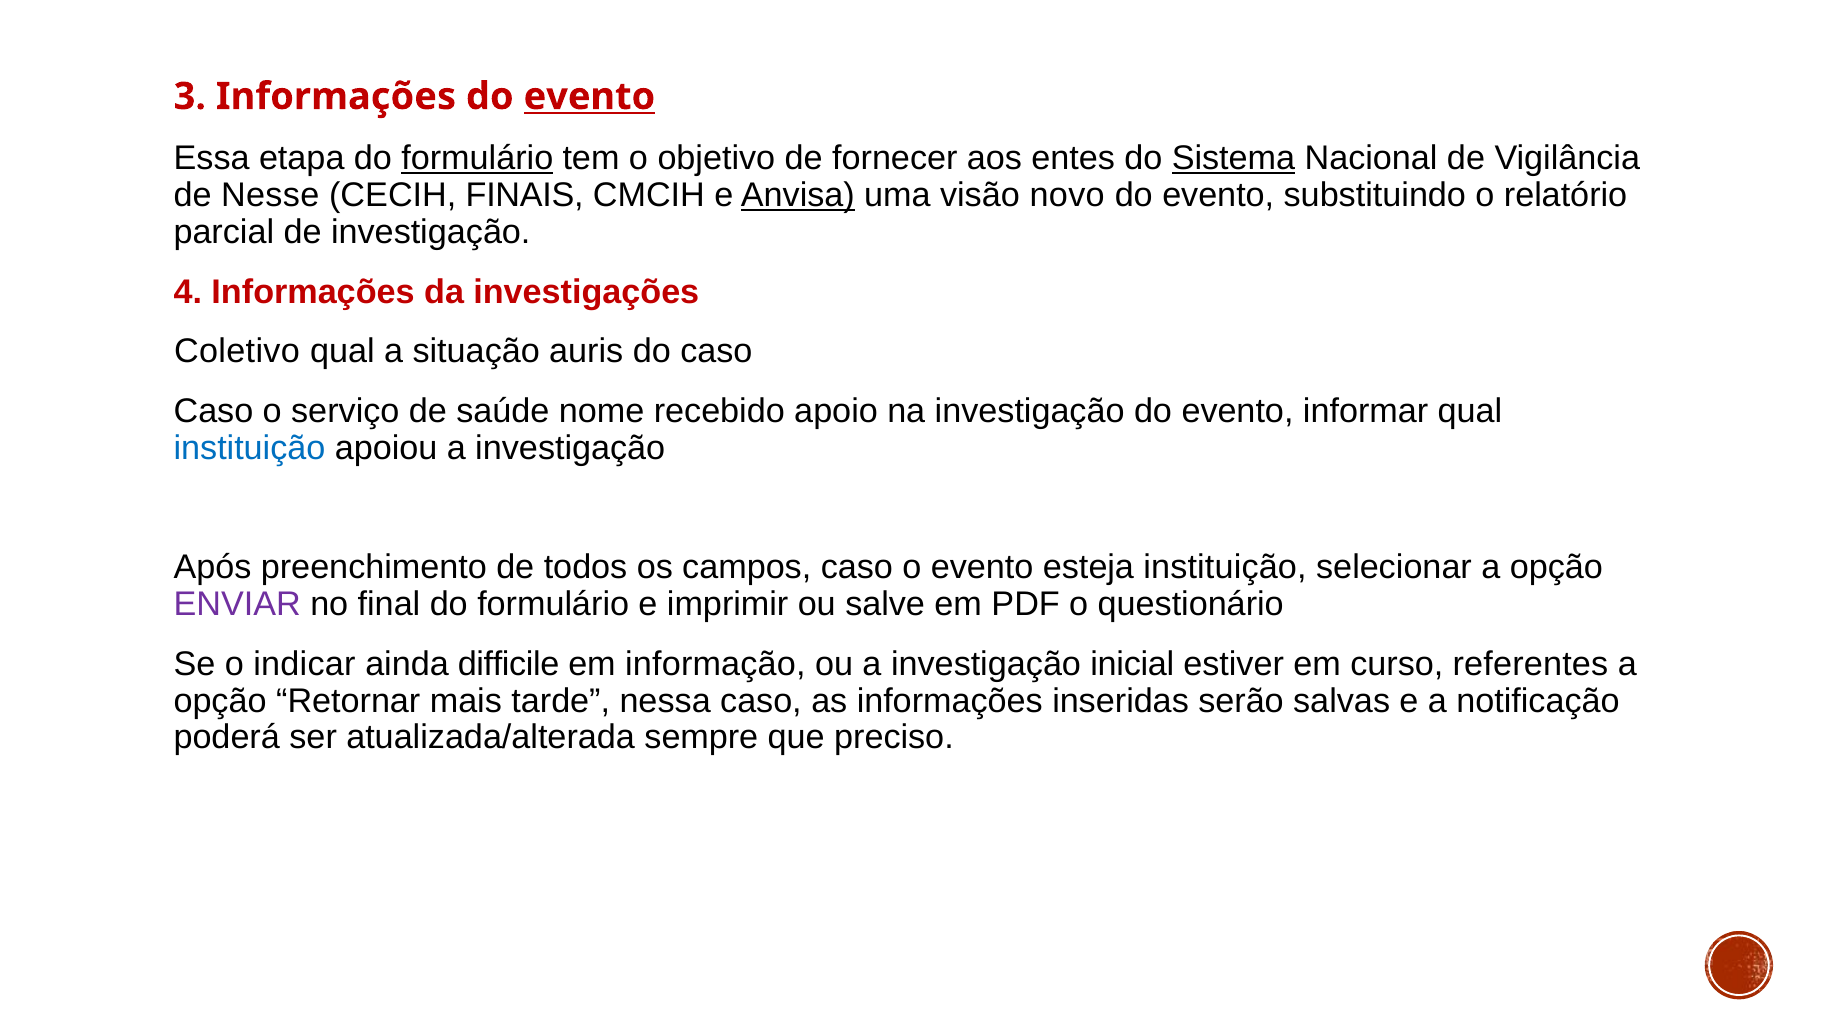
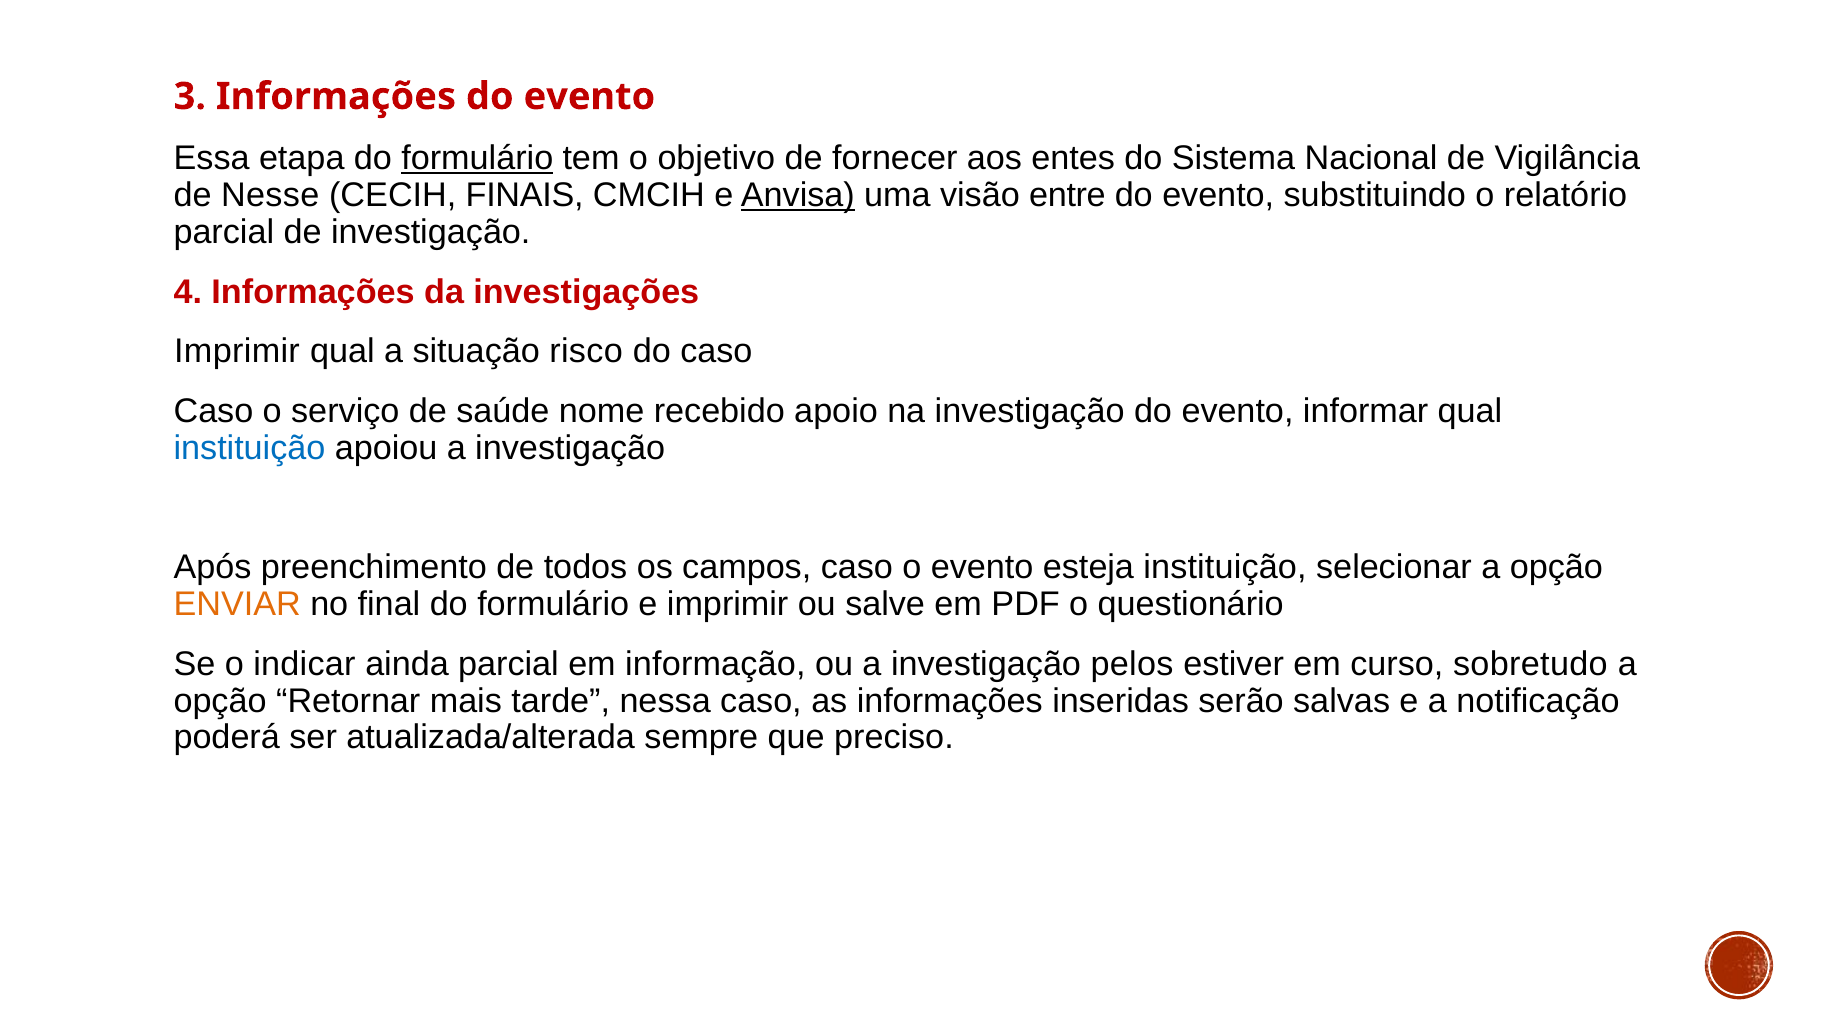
evento at (589, 97) underline: present -> none
Sistema underline: present -> none
novo: novo -> entre
Coletivo at (237, 352): Coletivo -> Imprimir
auris: auris -> risco
ENVIAR colour: purple -> orange
ainda difficile: difficile -> parcial
inicial: inicial -> pelos
referentes: referentes -> sobretudo
